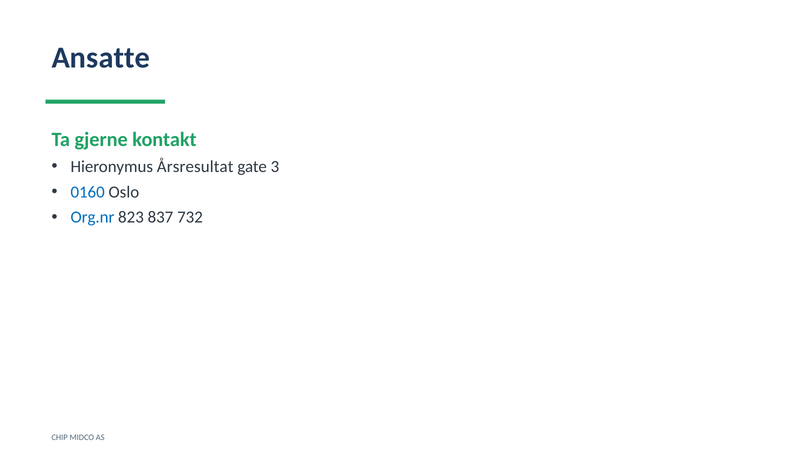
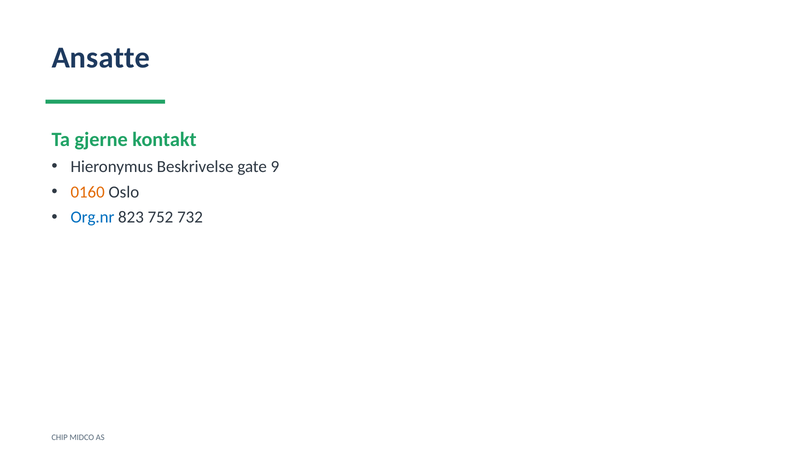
Årsresultat: Årsresultat -> Beskrivelse
3: 3 -> 9
0160 colour: blue -> orange
837: 837 -> 752
